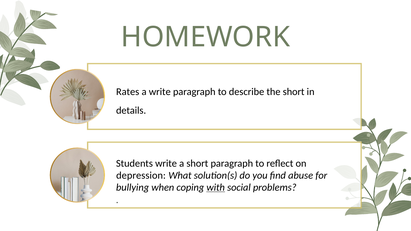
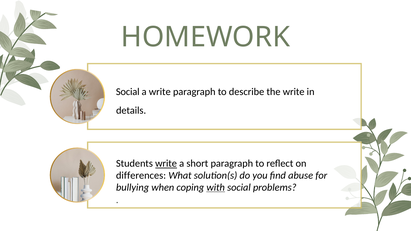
Rates at (128, 92): Rates -> Social
the short: short -> write
write at (166, 164) underline: none -> present
depression: depression -> differences
